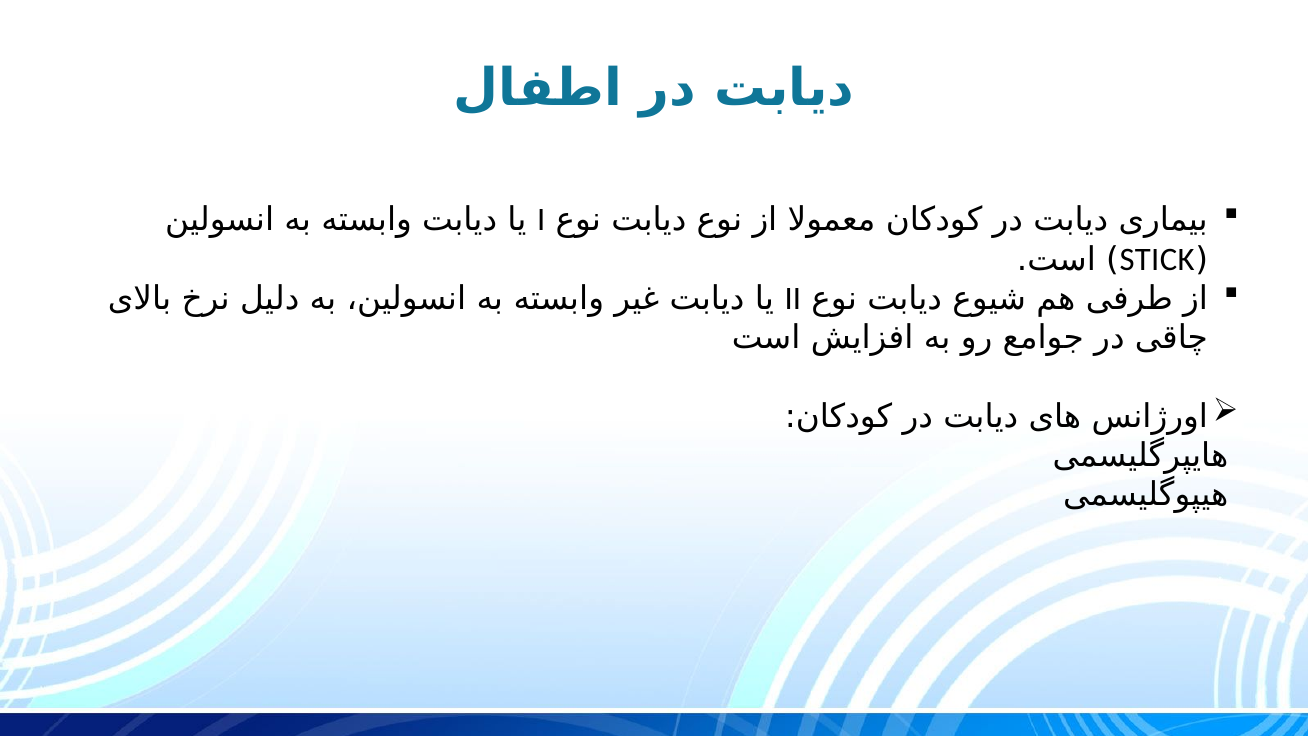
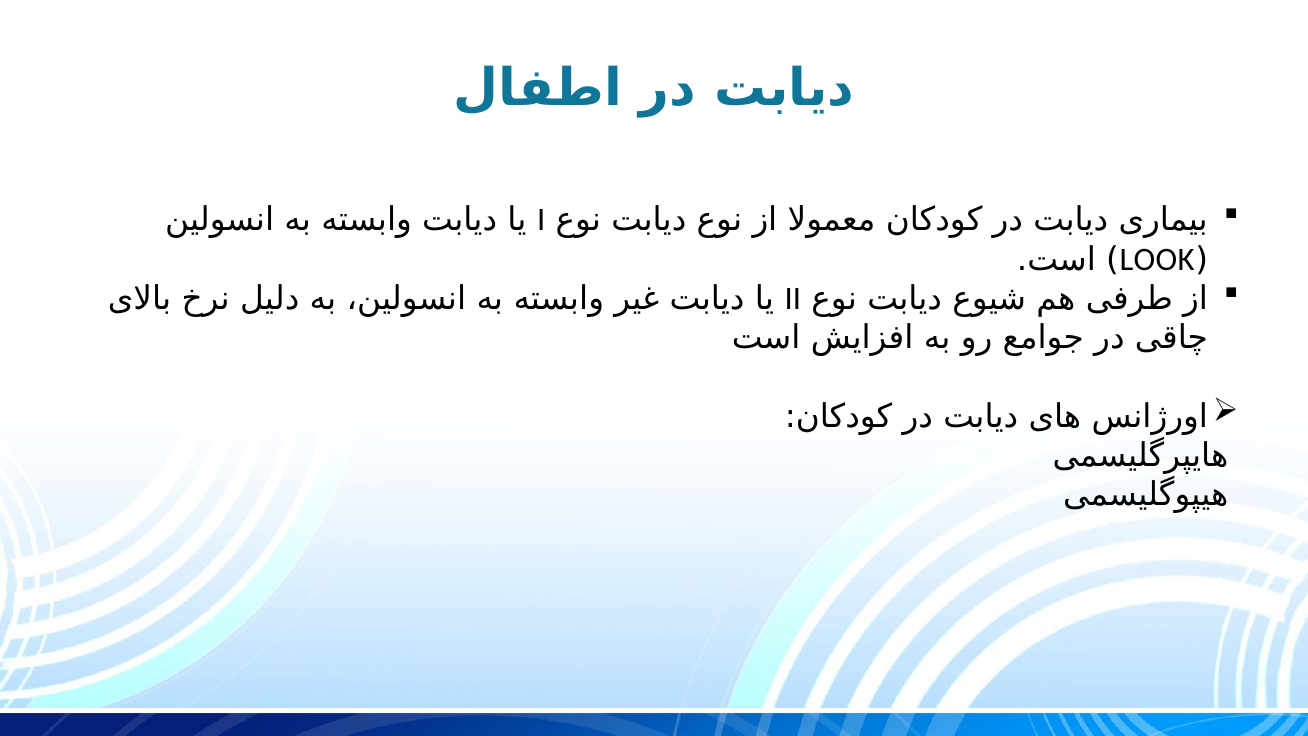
STICK: STICK -> LOOK
